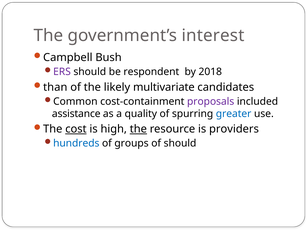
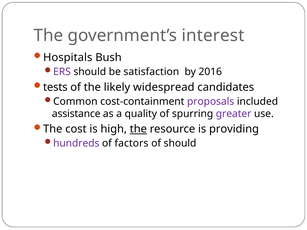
Campbell: Campbell -> Hospitals
respondent: respondent -> satisfaction
2018: 2018 -> 2016
than: than -> tests
multivariate: multivariate -> widespread
greater colour: blue -> purple
cost underline: present -> none
providers: providers -> providing
hundreds colour: blue -> purple
groups: groups -> factors
